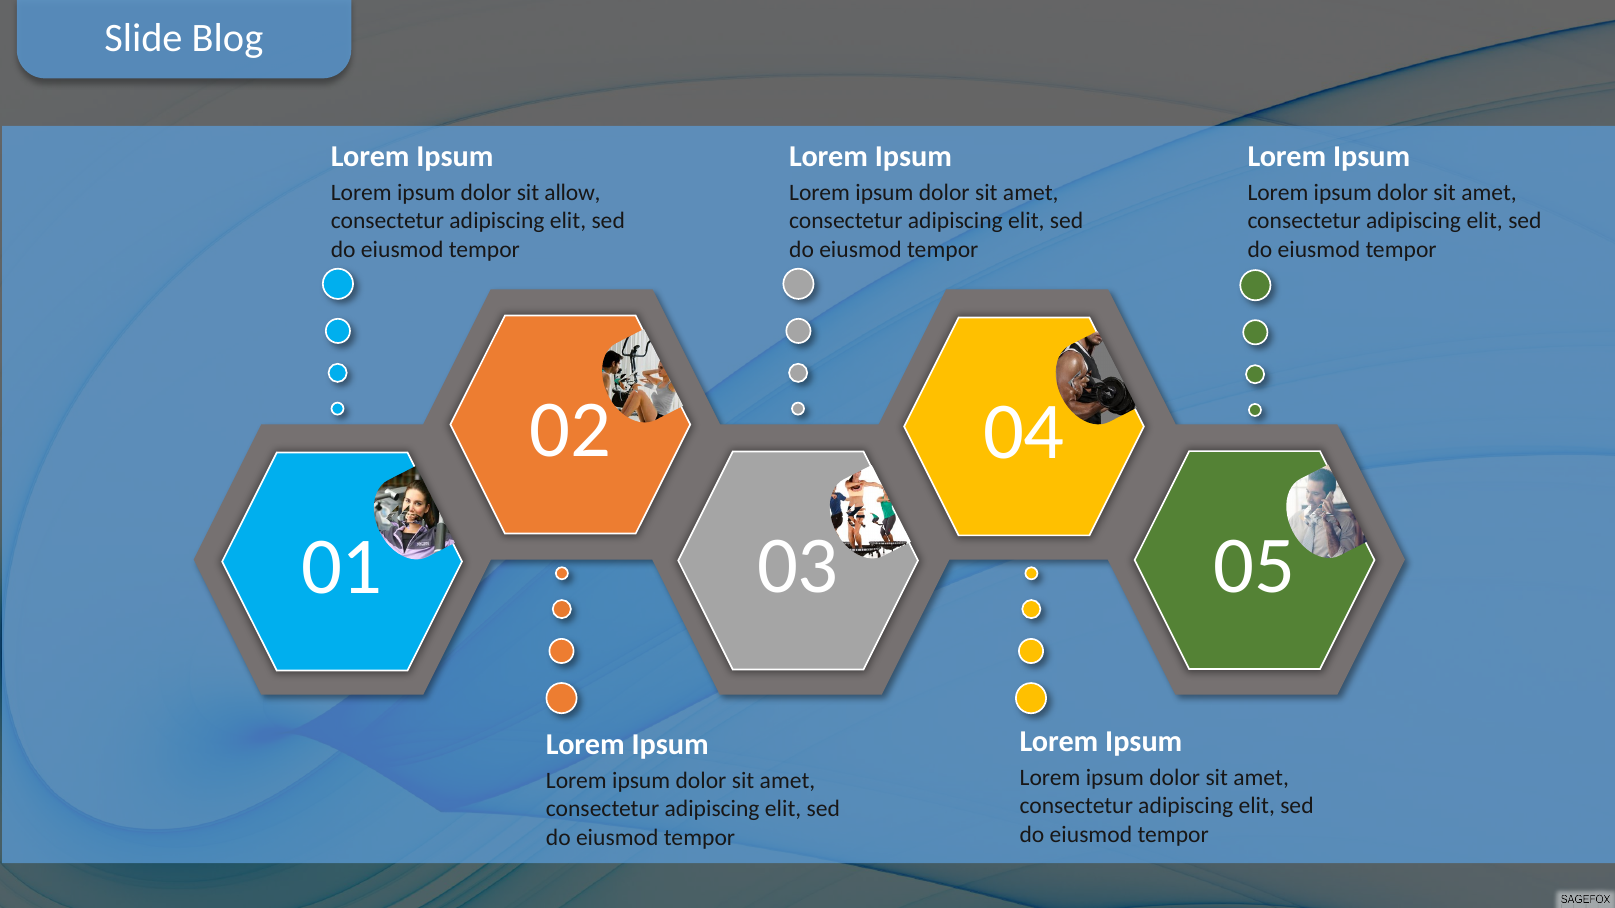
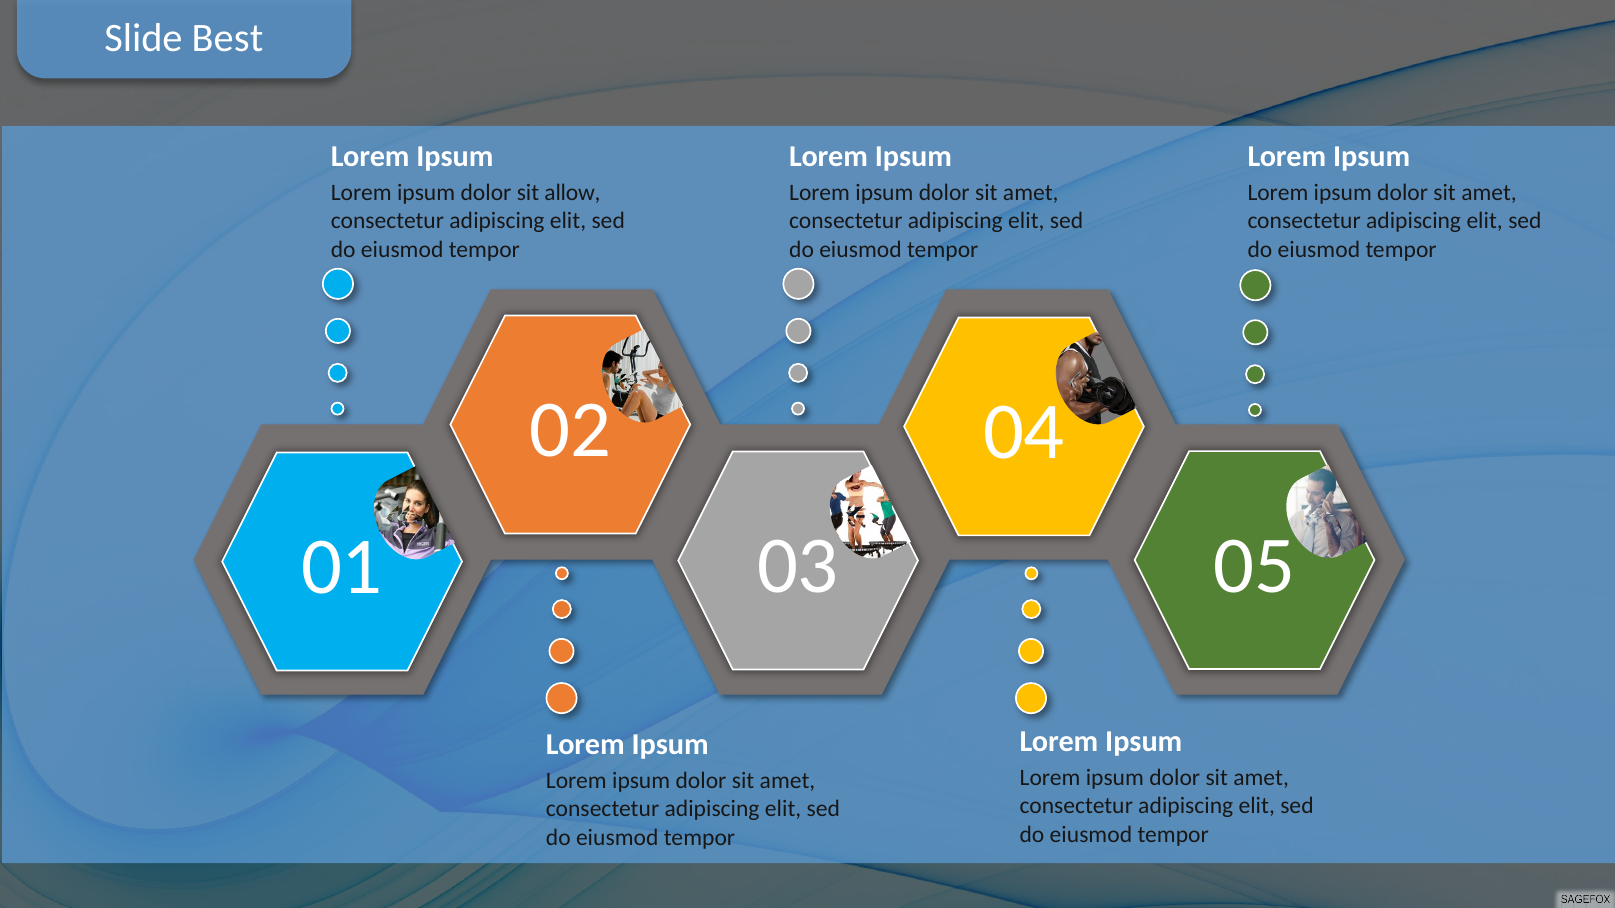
Blog: Blog -> Best
